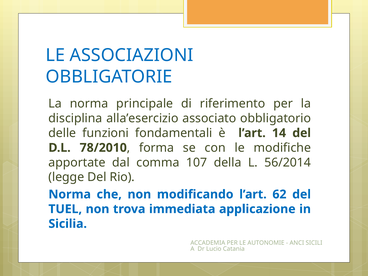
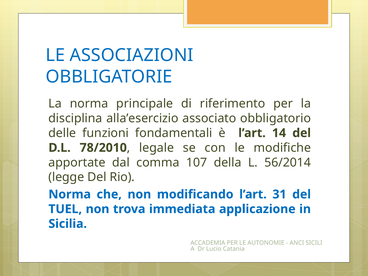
forma: forma -> legale
62: 62 -> 31
